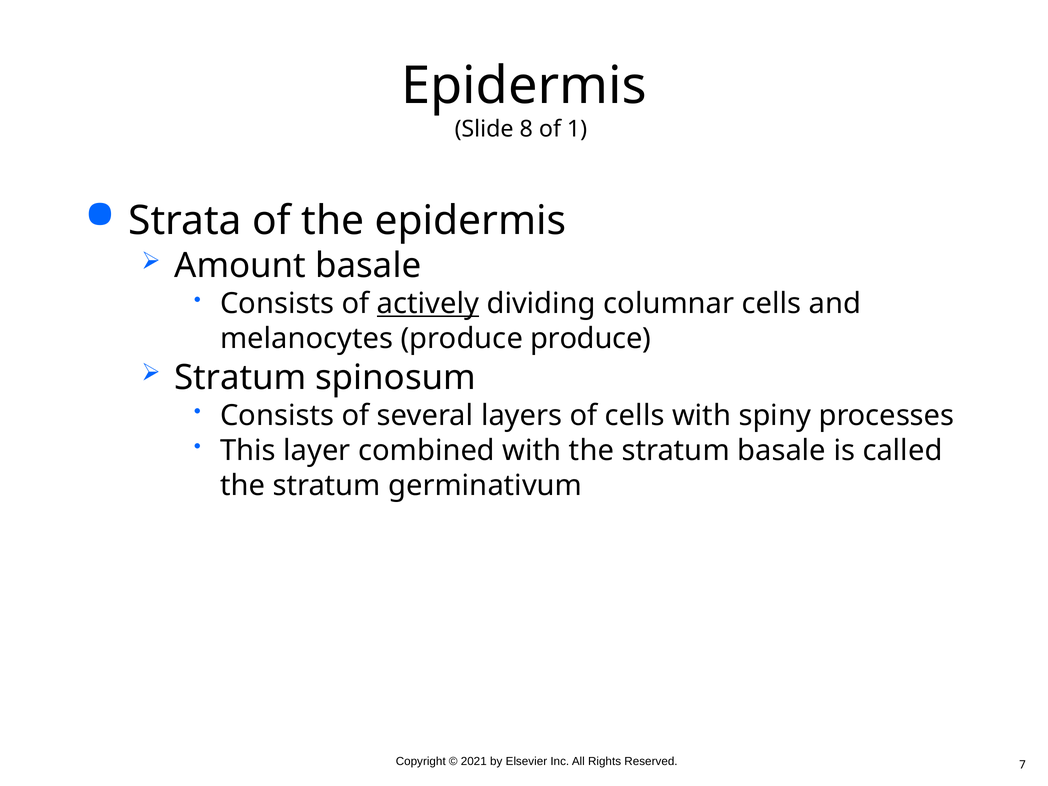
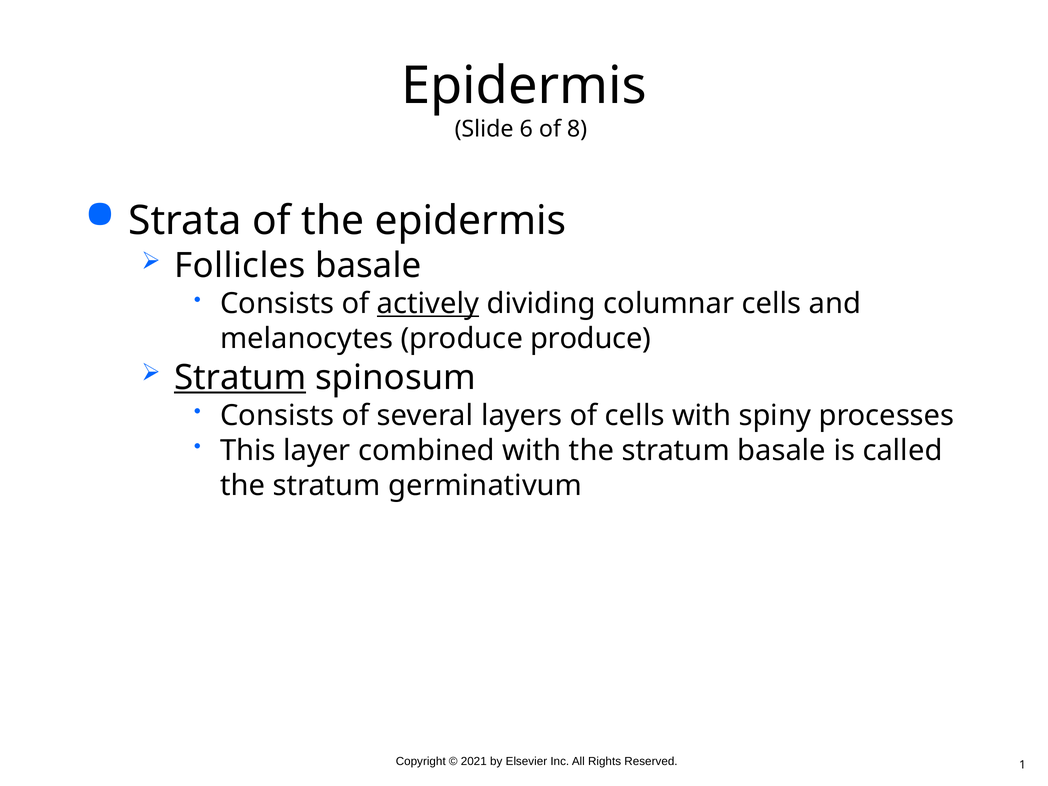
8: 8 -> 6
1: 1 -> 8
Amount: Amount -> Follicles
Stratum at (240, 378) underline: none -> present
7: 7 -> 1
